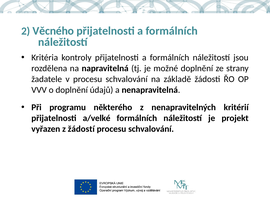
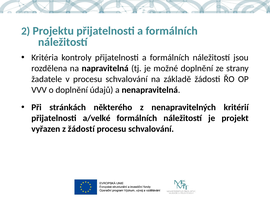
Věcného: Věcného -> Projektu
programu: programu -> stránkách
